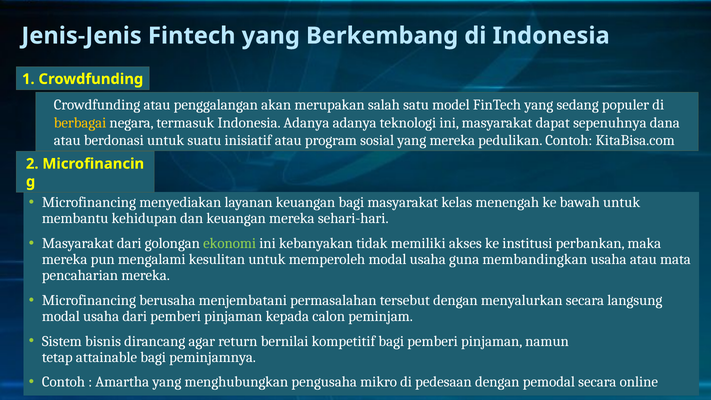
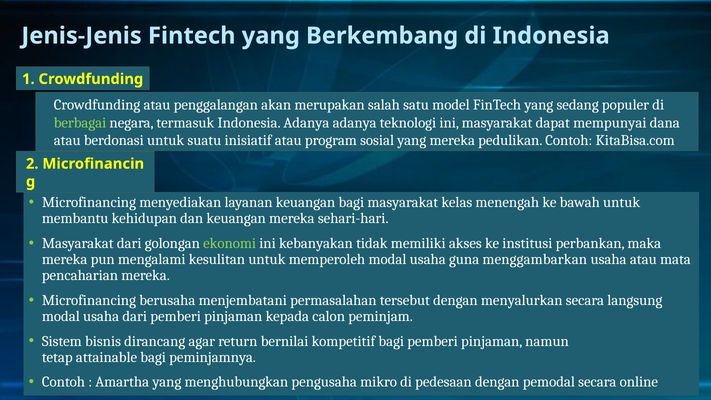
berbagai colour: yellow -> light green
sepenuhnya: sepenuhnya -> mempunyai
membandingkan: membandingkan -> menggambarkan
